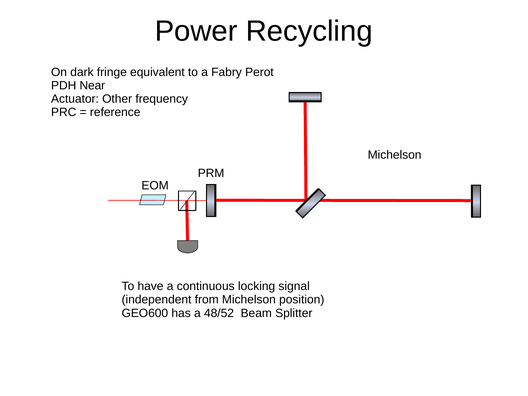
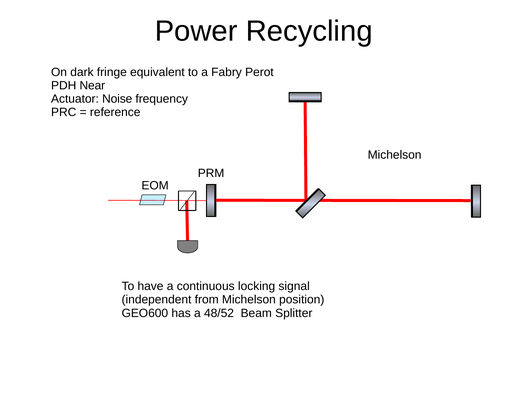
Other: Other -> Noise
